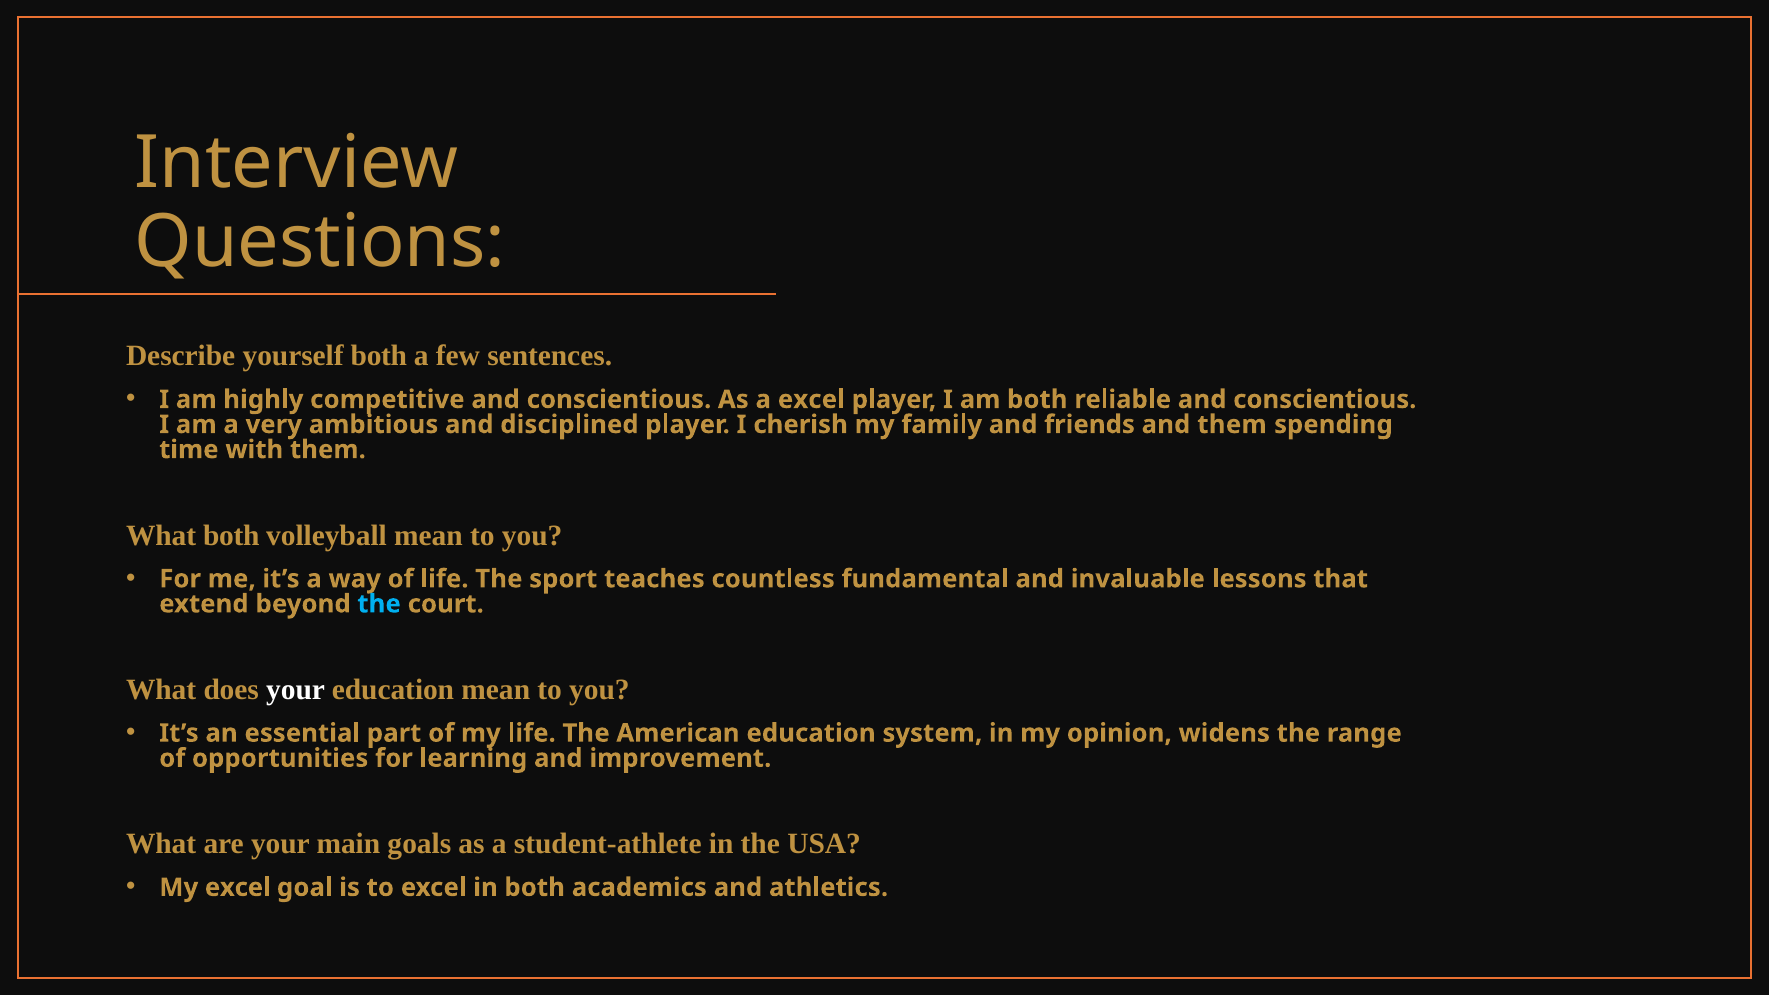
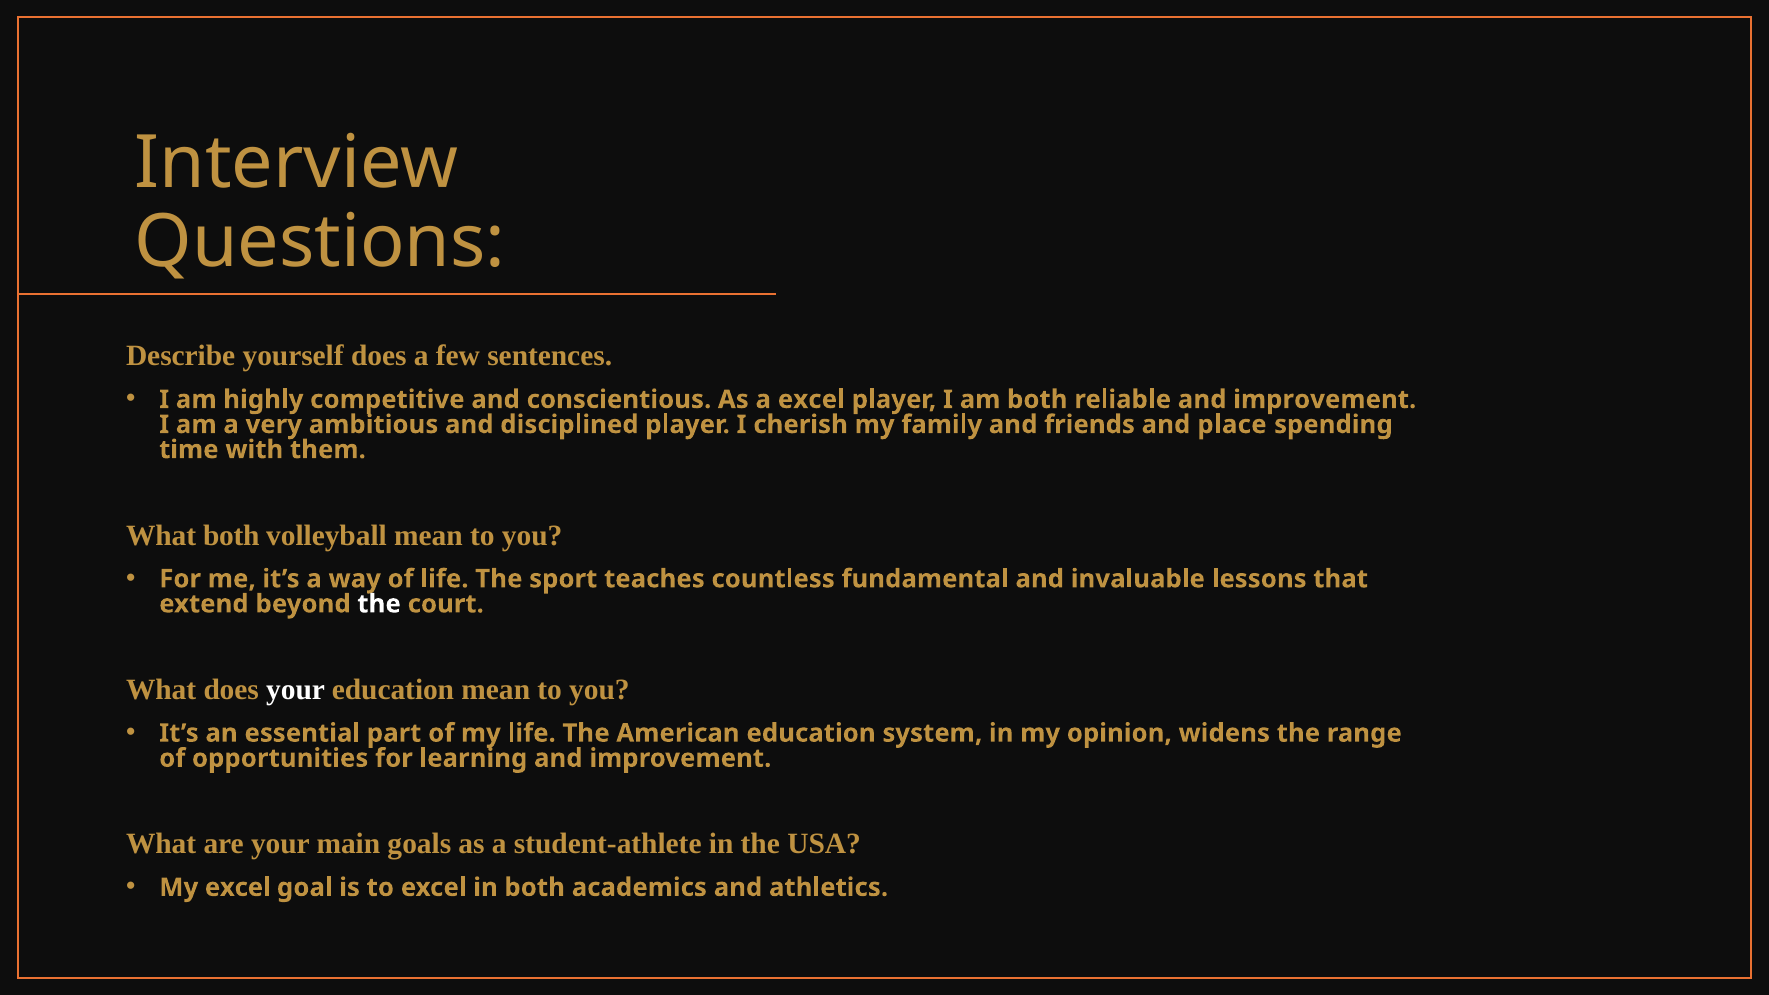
yourself both: both -> does
reliable and conscientious: conscientious -> improvement
and them: them -> place
the at (379, 604) colour: light blue -> white
